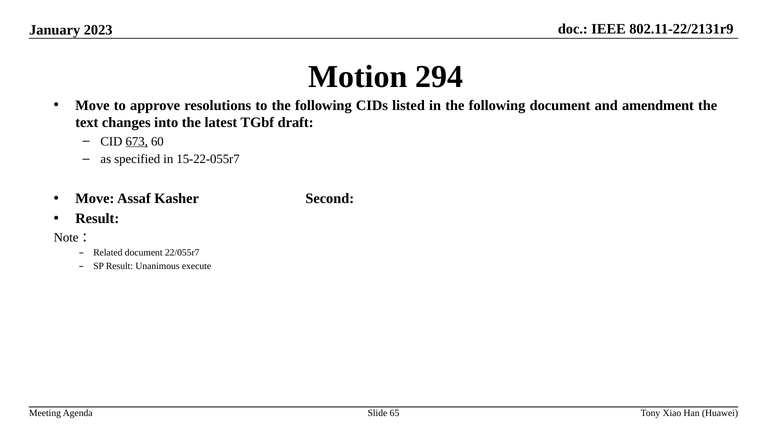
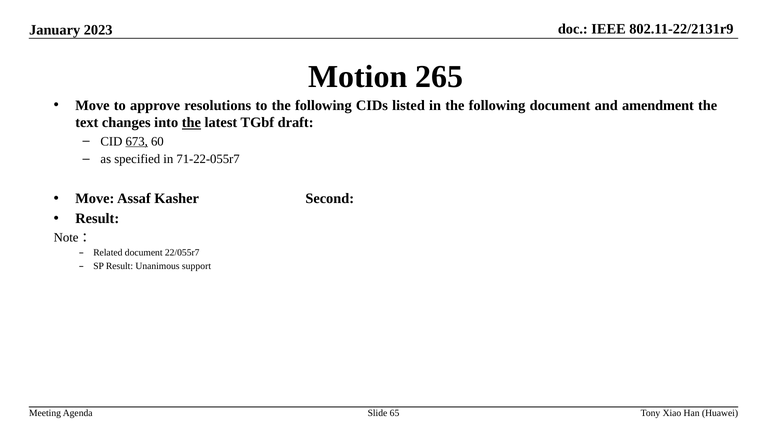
294: 294 -> 265
the at (191, 123) underline: none -> present
15-22-055r7: 15-22-055r7 -> 71-22-055r7
execute: execute -> support
